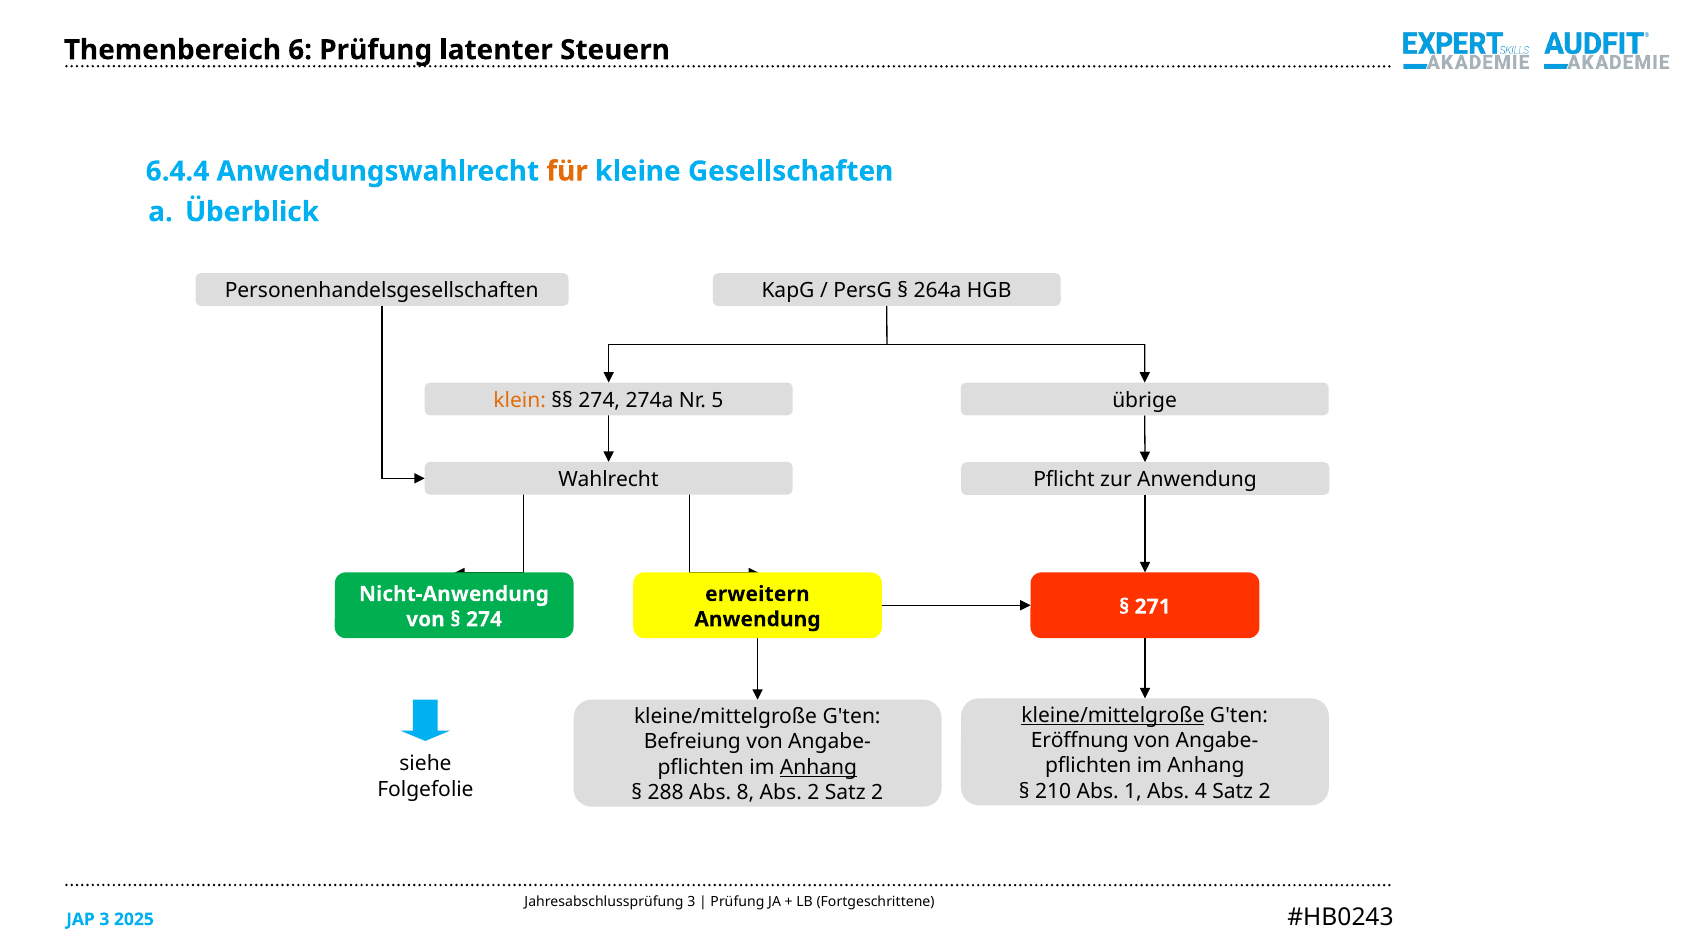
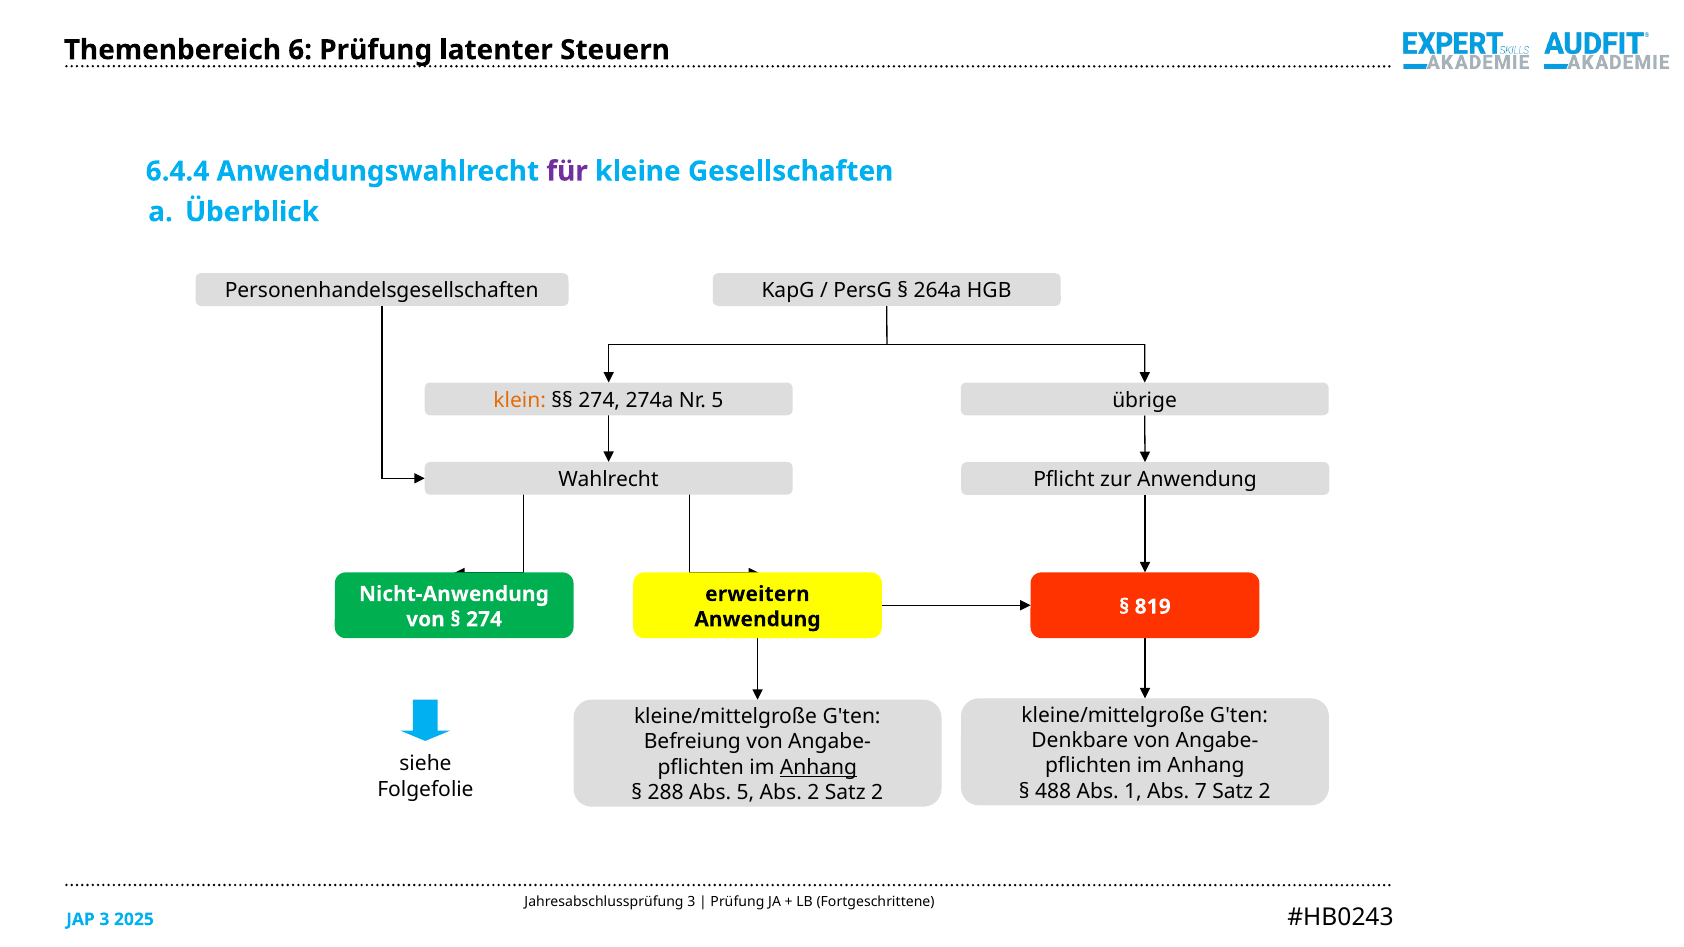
für colour: orange -> purple
271: 271 -> 819
kleine/mittelgroße at (1113, 716) underline: present -> none
Eröffnung: Eröffnung -> Denkbare
210: 210 -> 488
4: 4 -> 7
Abs 8: 8 -> 5
